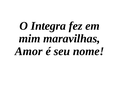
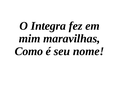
Amor: Amor -> Como
